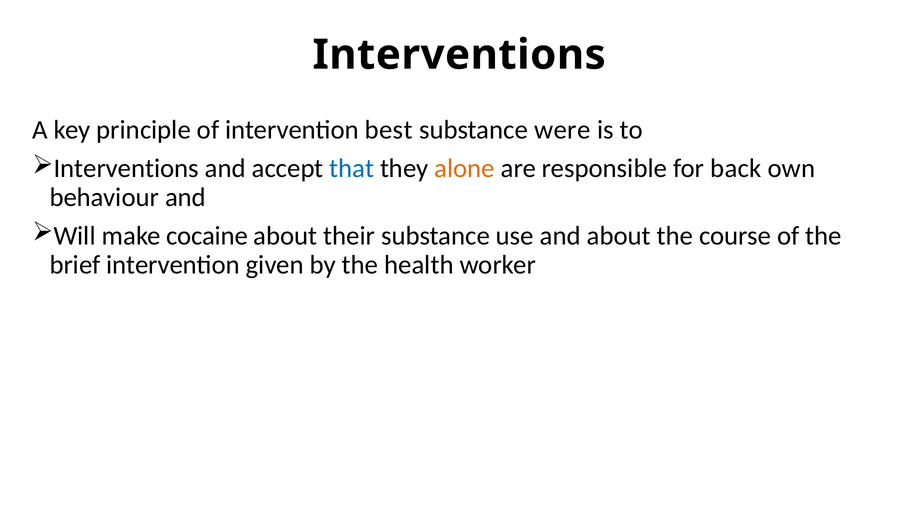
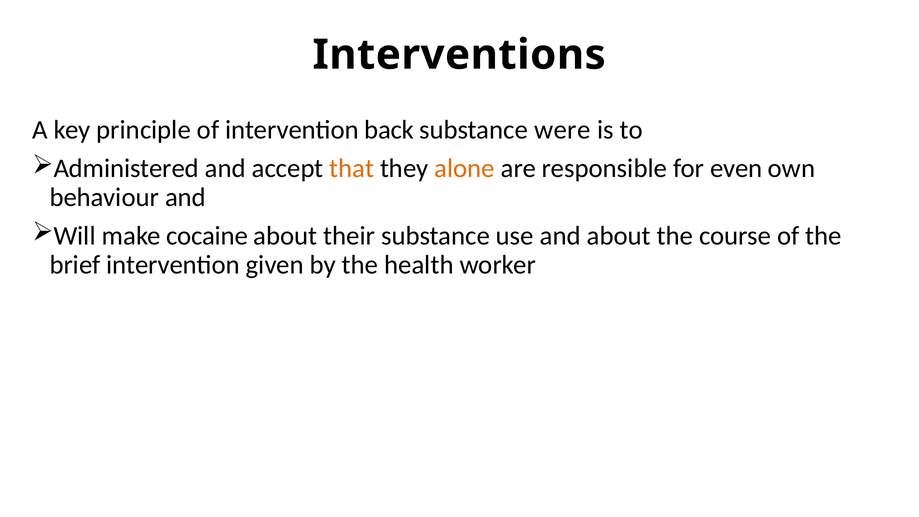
best: best -> back
Interventions at (126, 169): Interventions -> Administered
that colour: blue -> orange
back: back -> even
